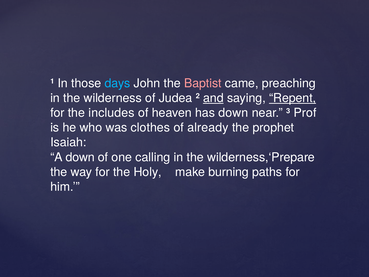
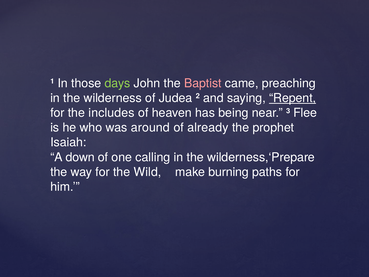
days colour: light blue -> light green
and underline: present -> none
has down: down -> being
Prof: Prof -> Flee
clothes: clothes -> around
Holy: Holy -> Wild
